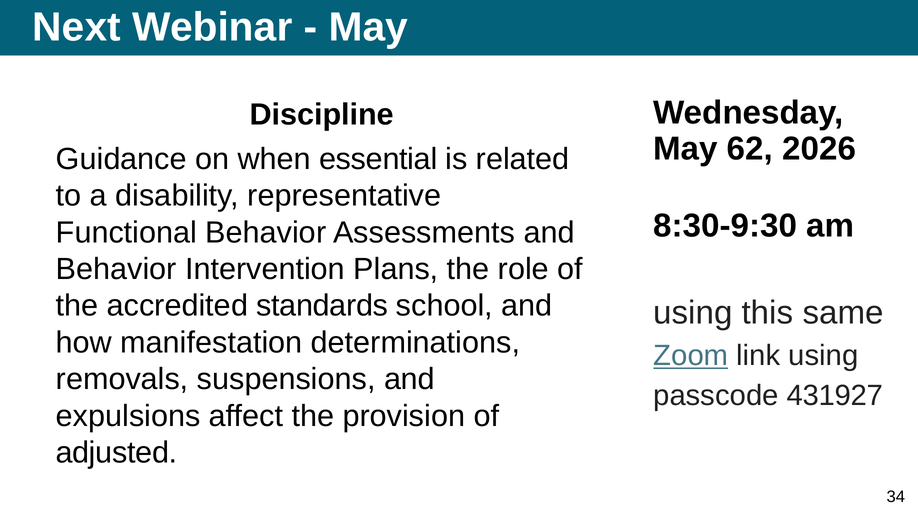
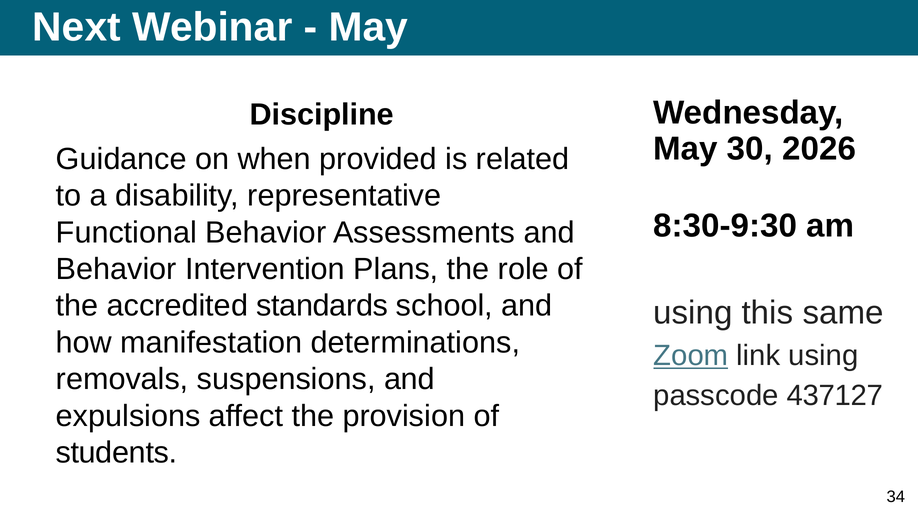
62: 62 -> 30
essential: essential -> provided
431927: 431927 -> 437127
adjusted: adjusted -> students
